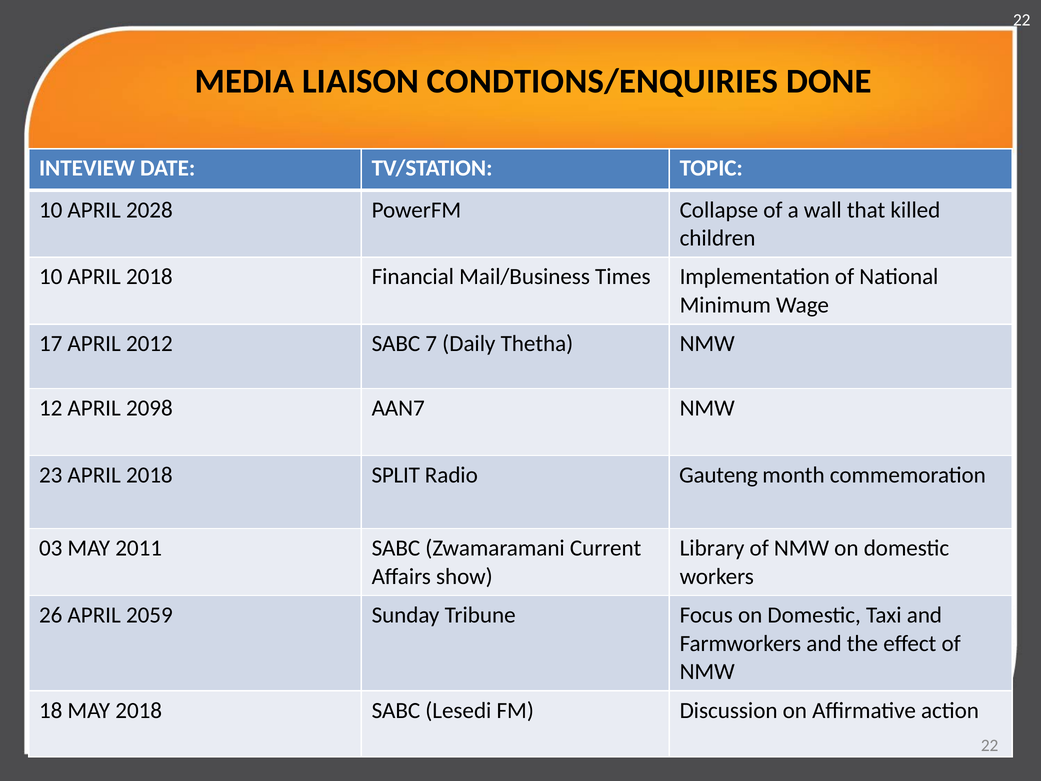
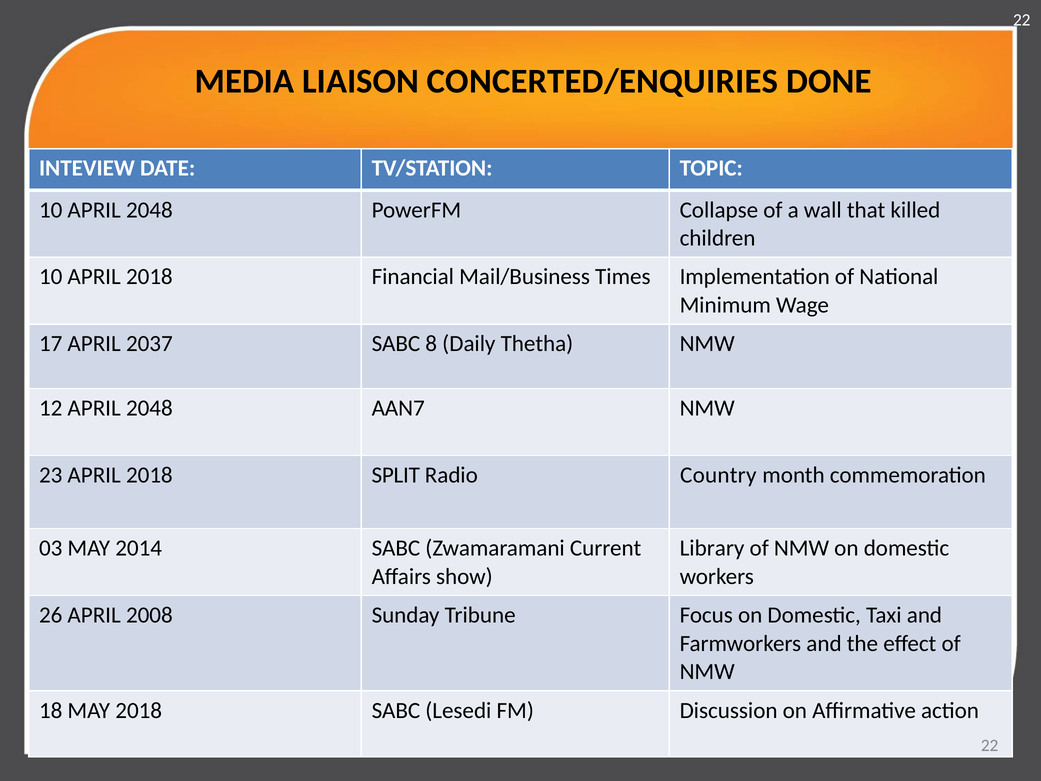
CONDTIONS/ENQUIRIES: CONDTIONS/ENQUIRIES -> CONCERTED/ENQUIRIES
2028 at (149, 210): 2028 -> 2048
2012: 2012 -> 2037
7: 7 -> 8
2098 at (149, 408): 2098 -> 2048
Gauteng: Gauteng -> Country
2011: 2011 -> 2014
2059: 2059 -> 2008
